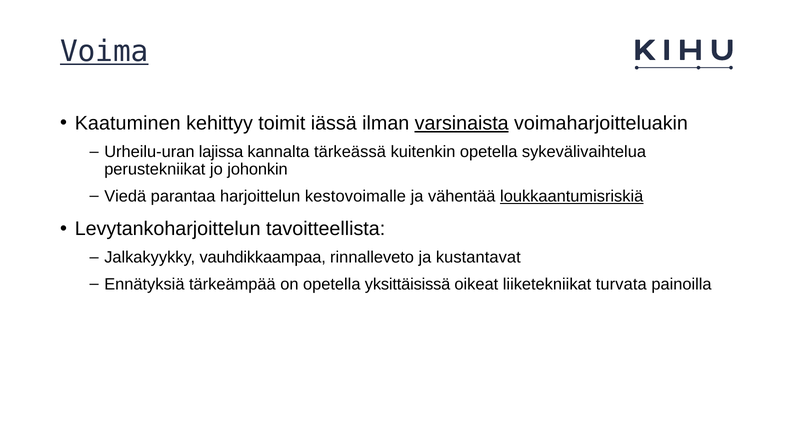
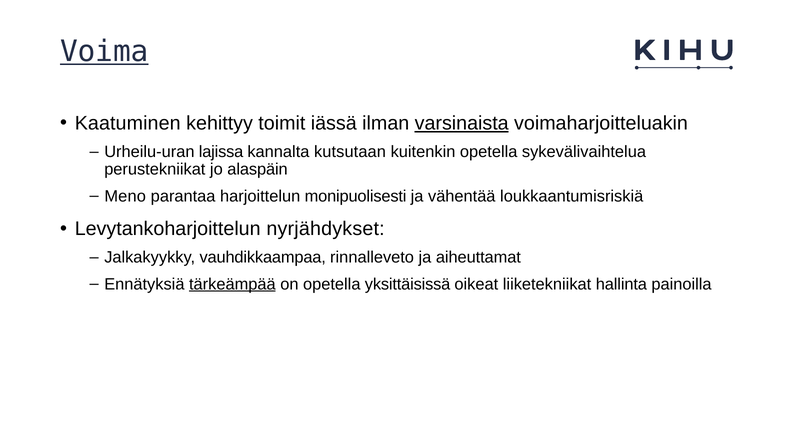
tärkeässä: tärkeässä -> kutsutaan
johonkin: johonkin -> alaspäin
Viedä: Viedä -> Meno
kestovoimalle: kestovoimalle -> monipuolisesti
loukkaantumisriskiä underline: present -> none
tavoitteellista: tavoitteellista -> nyrjähdykset
kustantavat: kustantavat -> aiheuttamat
tärkeämpää underline: none -> present
turvata: turvata -> hallinta
